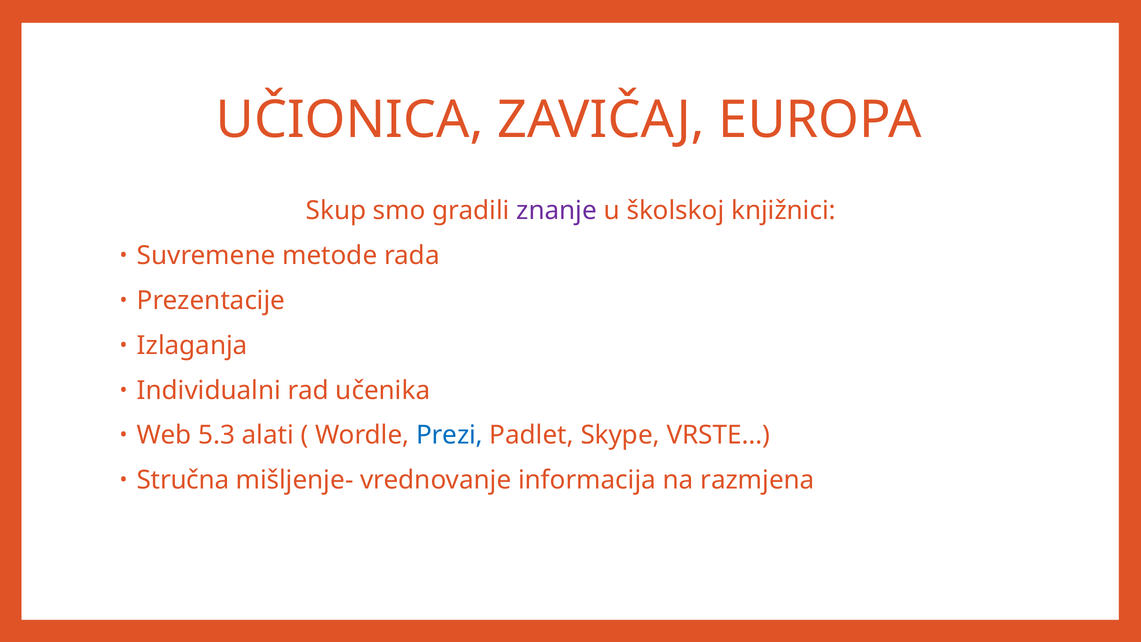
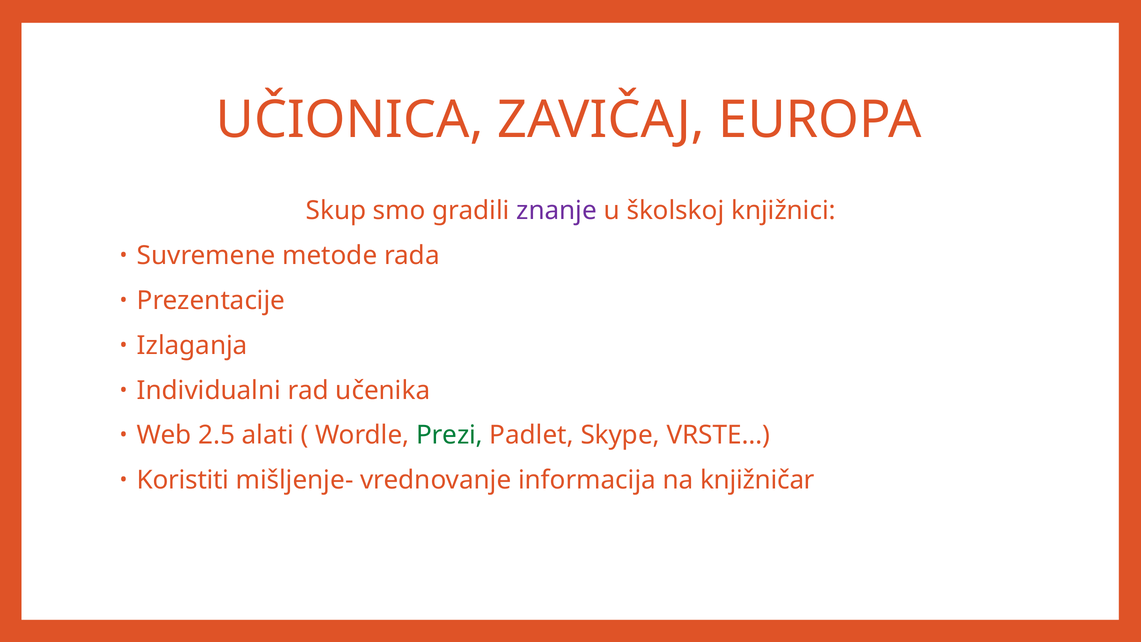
5.3: 5.3 -> 2.5
Prezi colour: blue -> green
Stručna: Stručna -> Koristiti
razmjena: razmjena -> knjižničar
